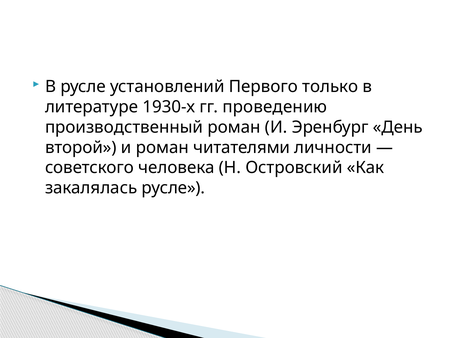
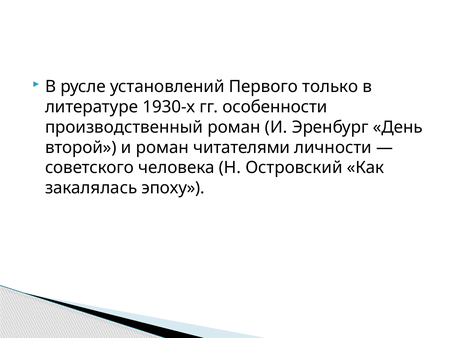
проведению: проведению -> особенности
закалялась русле: русле -> эпоху
